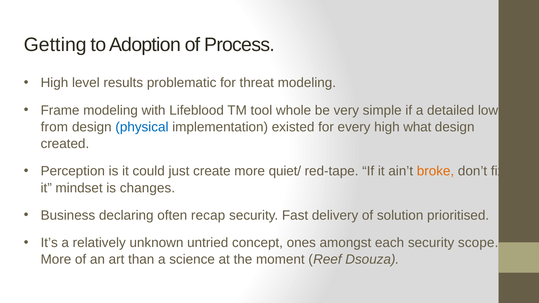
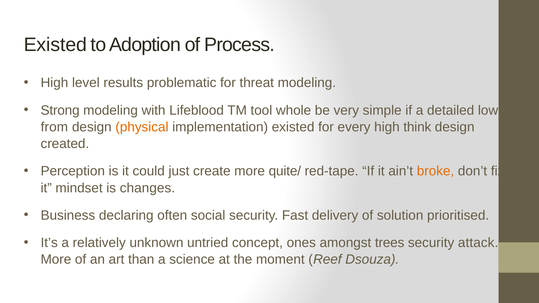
Getting at (55, 45): Getting -> Existed
Frame: Frame -> Strong
physical colour: blue -> orange
what: what -> think
quiet/: quiet/ -> quite/
recap: recap -> social
each: each -> trees
scope: scope -> attack
